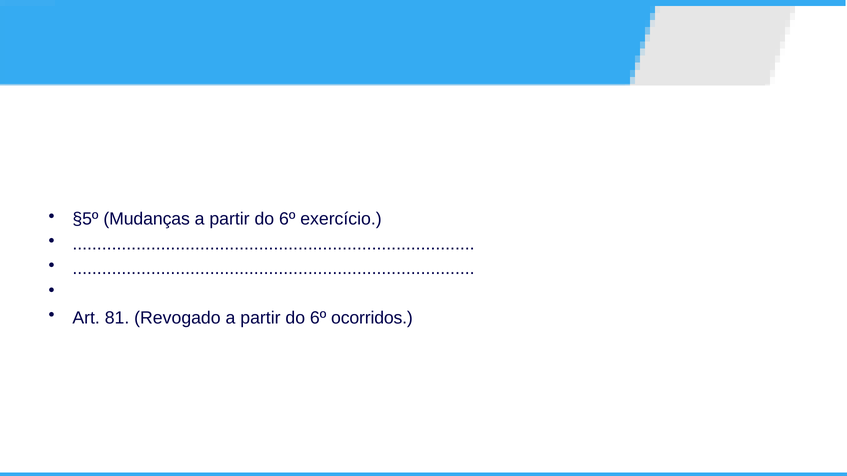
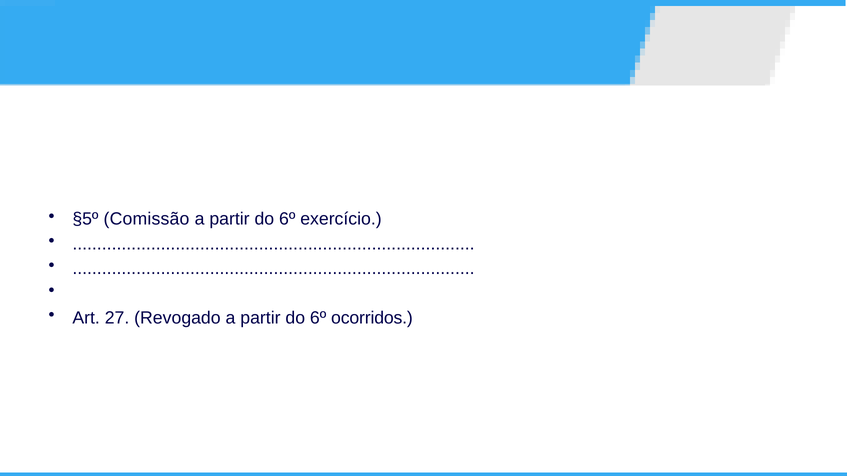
Mudanças: Mudanças -> Comissão
81: 81 -> 27
